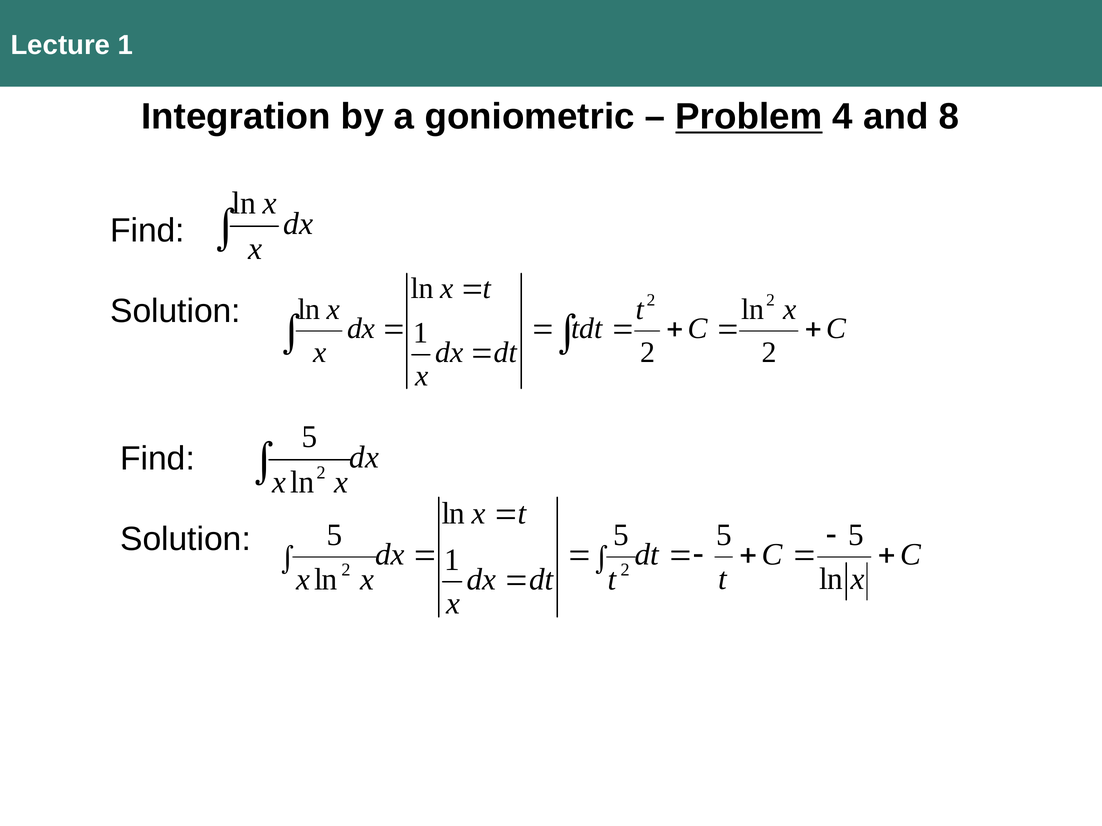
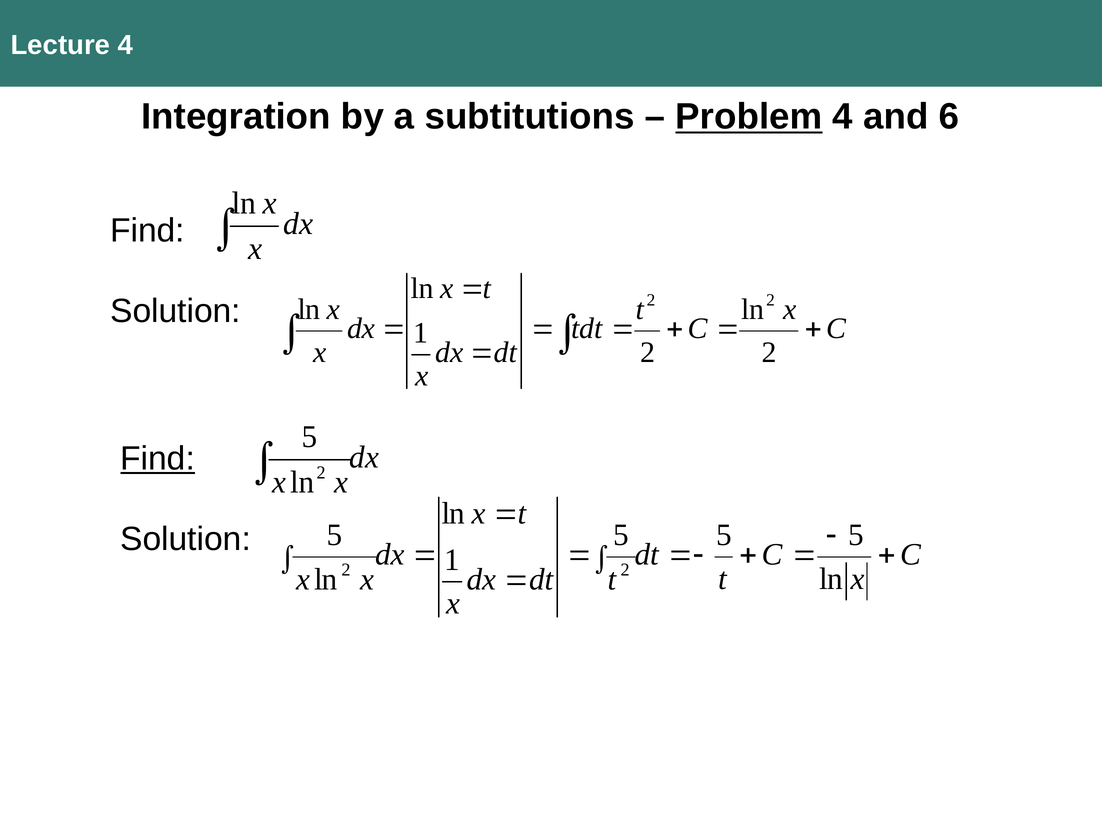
Lecture 1: 1 -> 4
goniometric: goniometric -> subtitutions
8: 8 -> 6
Find at (158, 459) underline: none -> present
